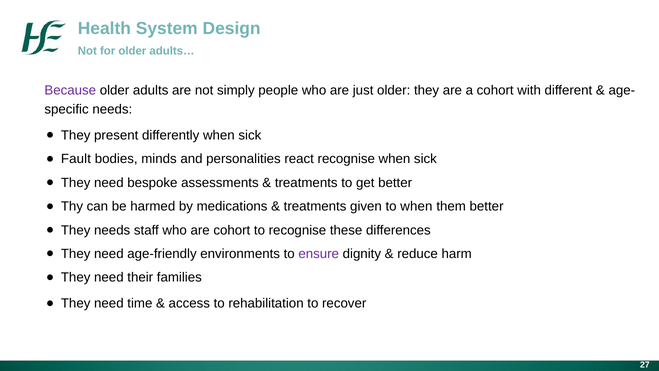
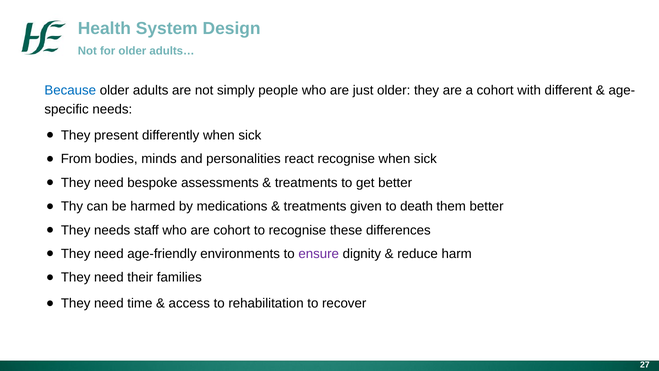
Because colour: purple -> blue
Fault: Fault -> From
to when: when -> death
